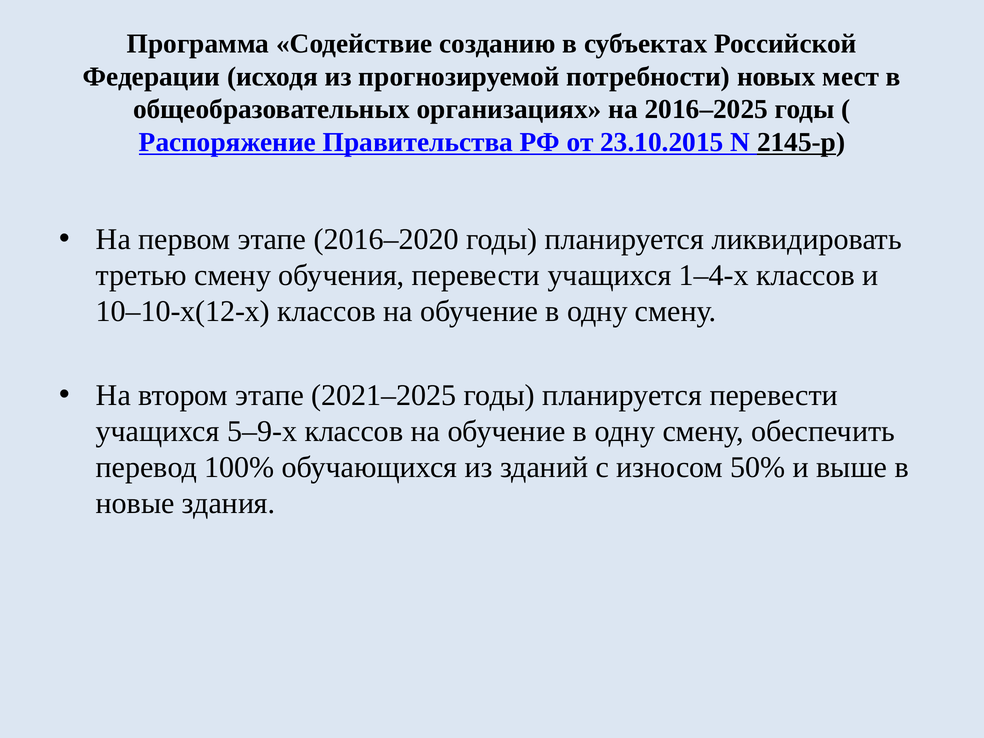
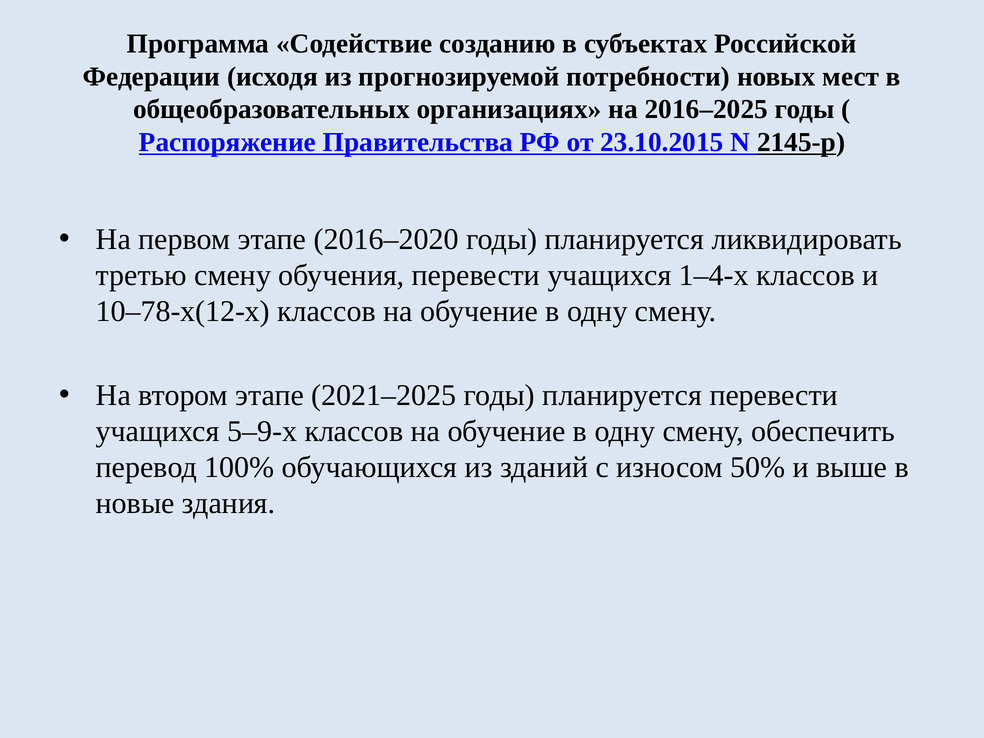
10–10-х(12-х: 10–10-х(12-х -> 10–78-х(12-х
